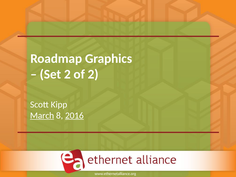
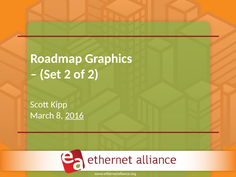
March underline: present -> none
